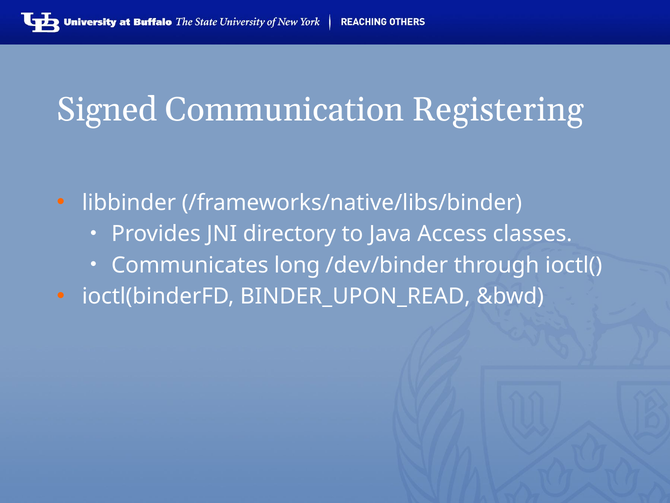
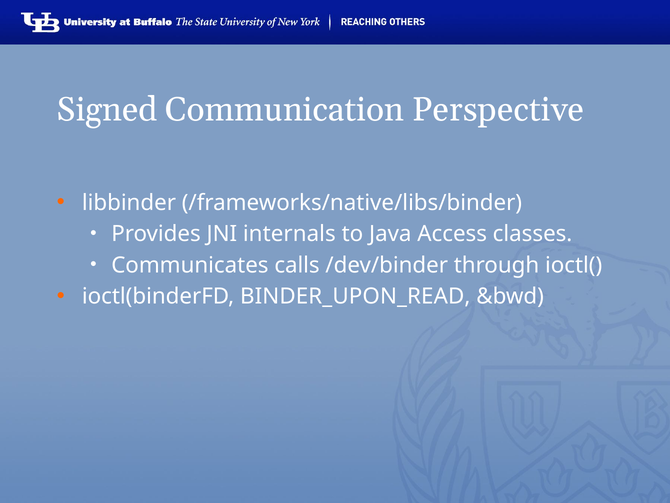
Registering: Registering -> Perspective
directory: directory -> internals
long: long -> calls
